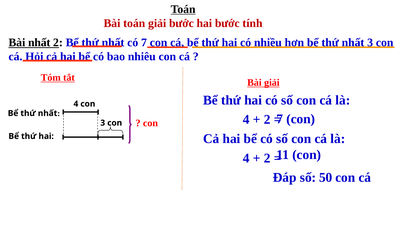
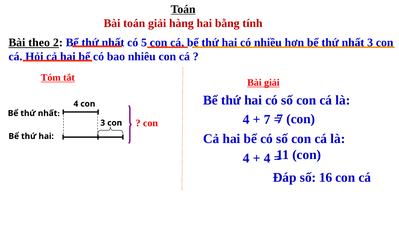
giải bước: bước -> hàng
hai bước: bước -> bằng
Bài nhất: nhất -> theo
có 7: 7 -> 5
2 at (267, 119): 2 -> 7
2 at (267, 158): 2 -> 4
50: 50 -> 16
